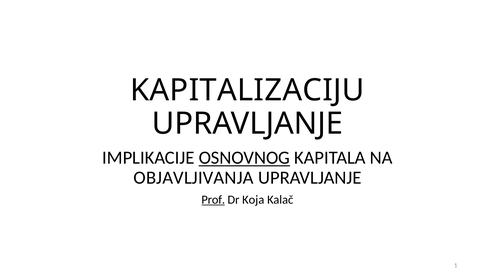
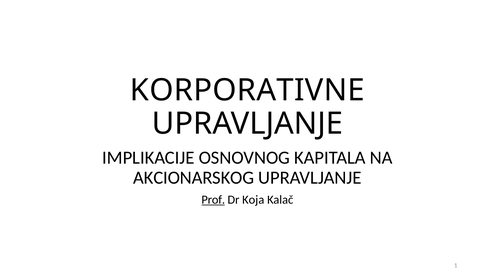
KAPITALIZACIJU: KAPITALIZACIJU -> KORPORATIVNE
OSNOVNOG underline: present -> none
OBJAVLJIVANJA: OBJAVLJIVANJA -> AKCIONARSKOG
